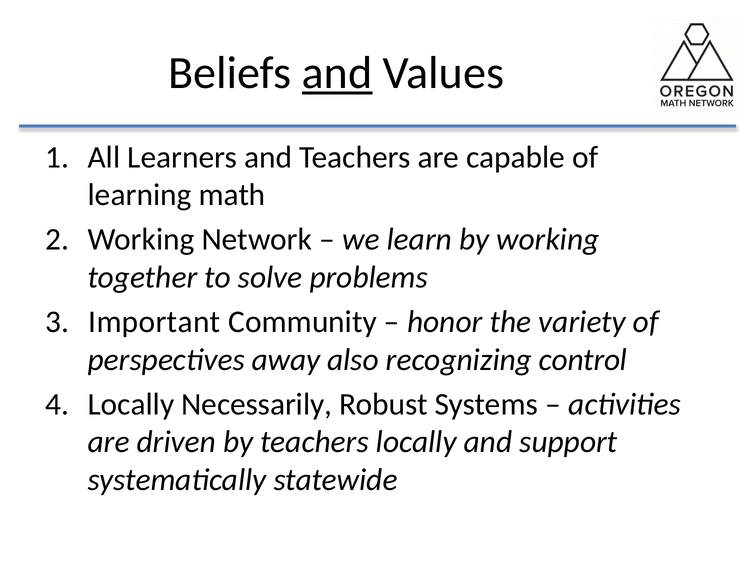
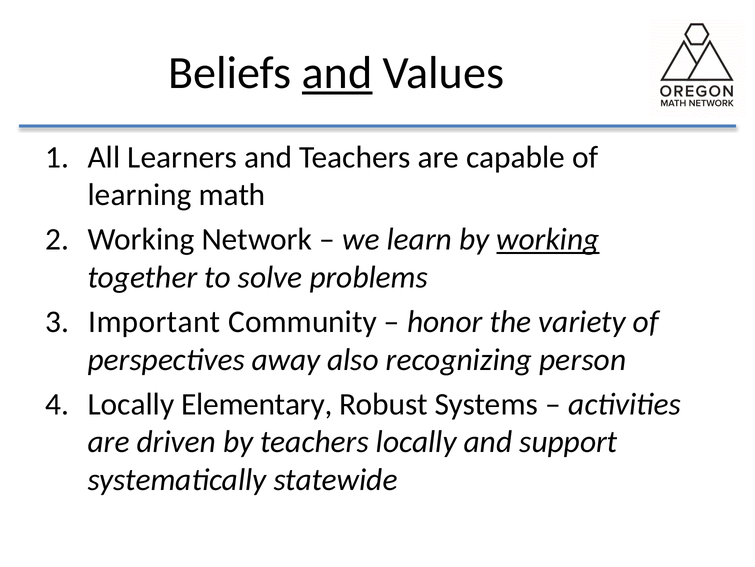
working at (548, 239) underline: none -> present
control: control -> person
Necessarily: Necessarily -> Elementary
